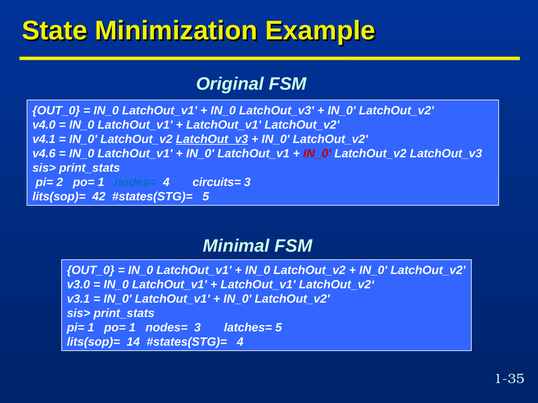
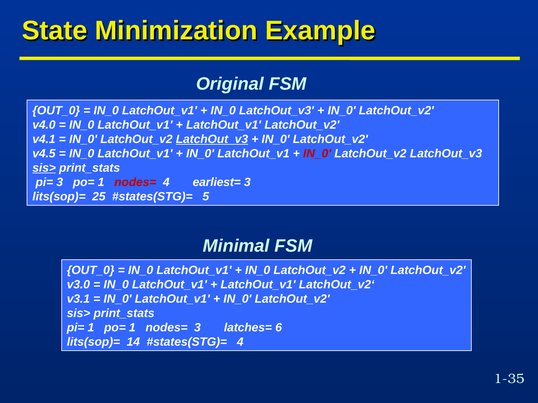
v4.6: v4.6 -> v4.5
sis> at (44, 168) underline: none -> present
pi= 2: 2 -> 3
nodes= at (135, 182) colour: blue -> red
circuits=: circuits= -> earliest=
42: 42 -> 25
latches= 5: 5 -> 6
